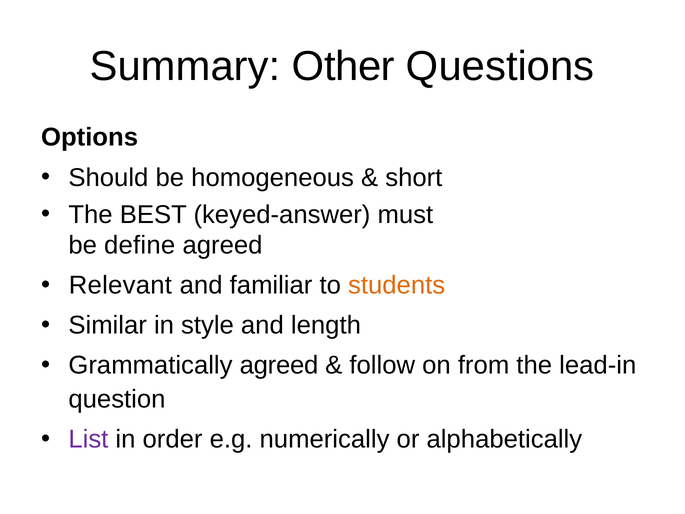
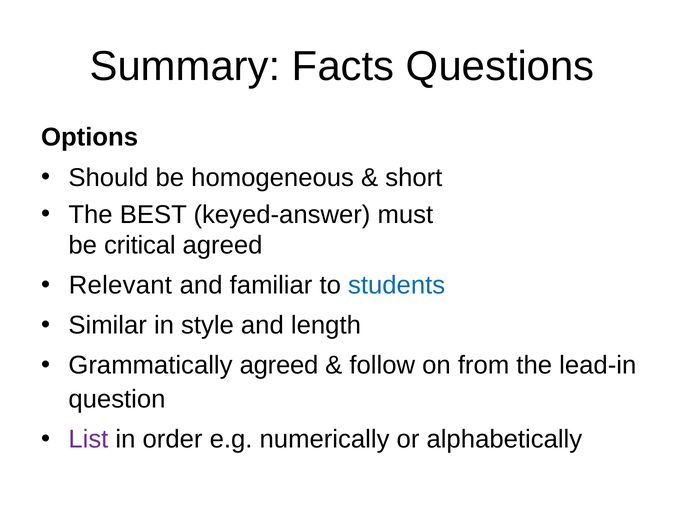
Other: Other -> Facts
define: define -> critical
students colour: orange -> blue
